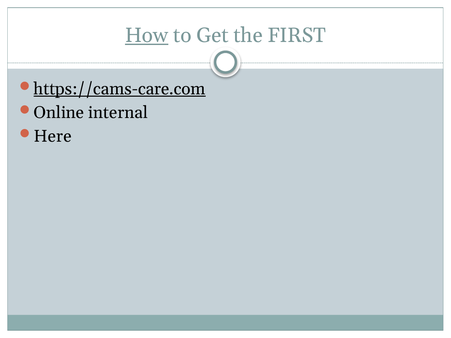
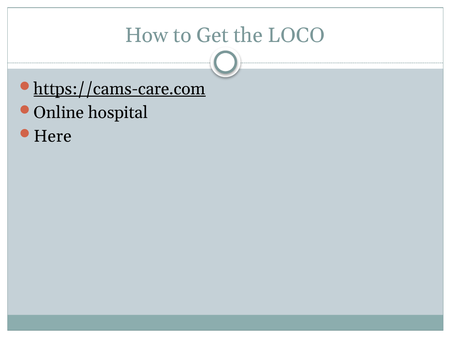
How underline: present -> none
FIRST: FIRST -> LOCO
internal: internal -> hospital
